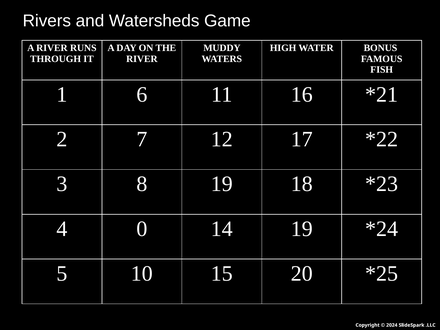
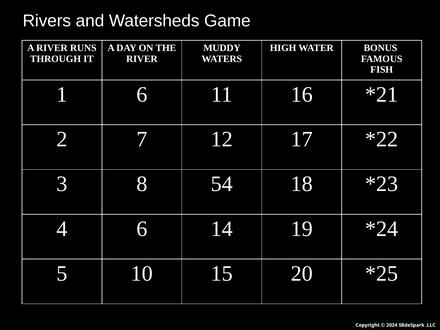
8 19: 19 -> 54
4 0: 0 -> 6
